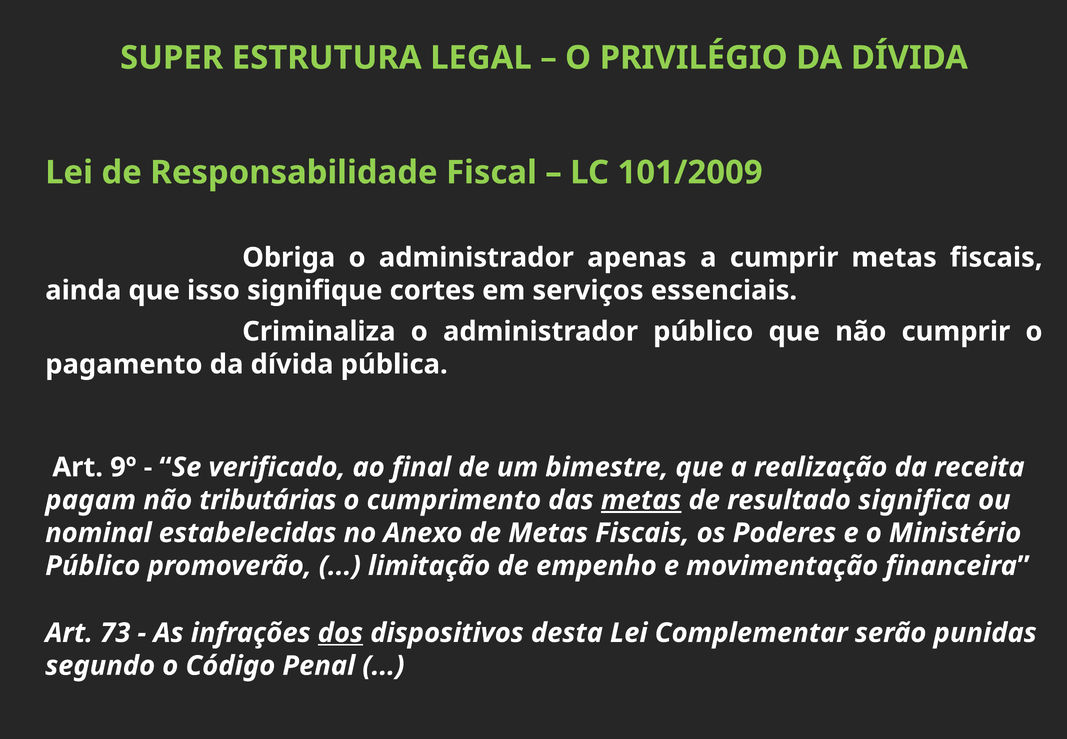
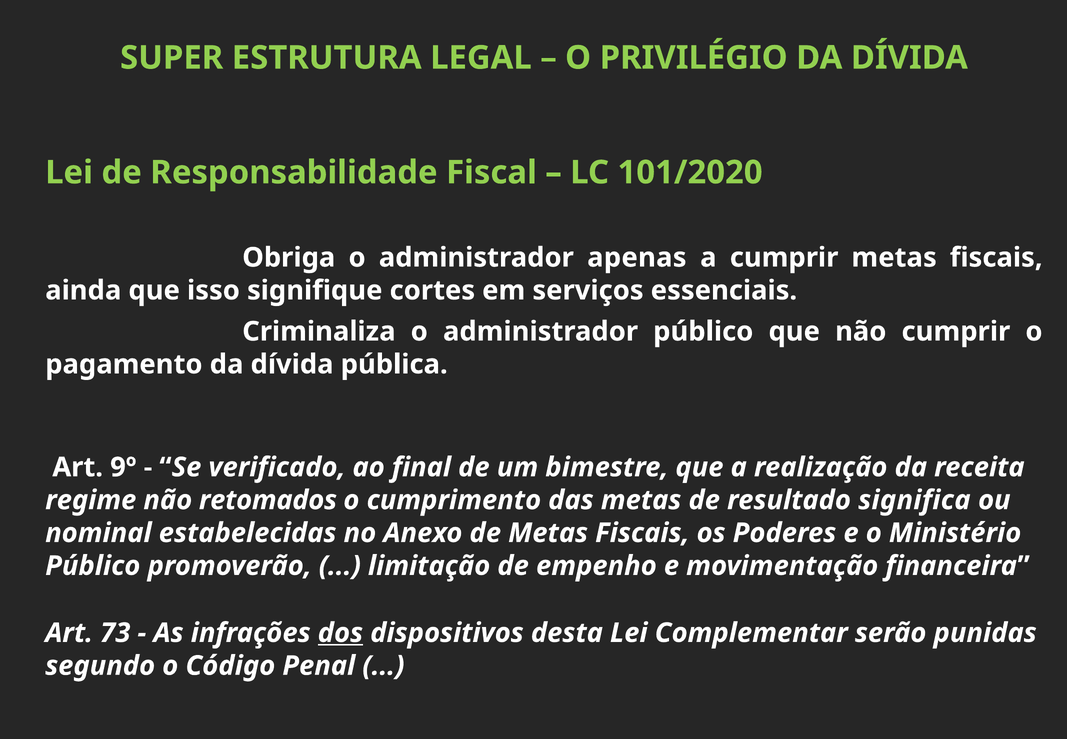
101/2009: 101/2009 -> 101/2020
pagam: pagam -> regime
tributárias: tributárias -> retomados
metas at (641, 500) underline: present -> none
